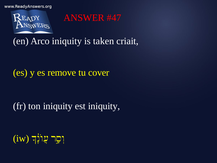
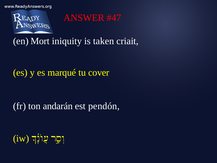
Arco: Arco -> Mort
remove: remove -> marqué
ton iniquity: iniquity -> andarán
est iniquity: iniquity -> pendón
